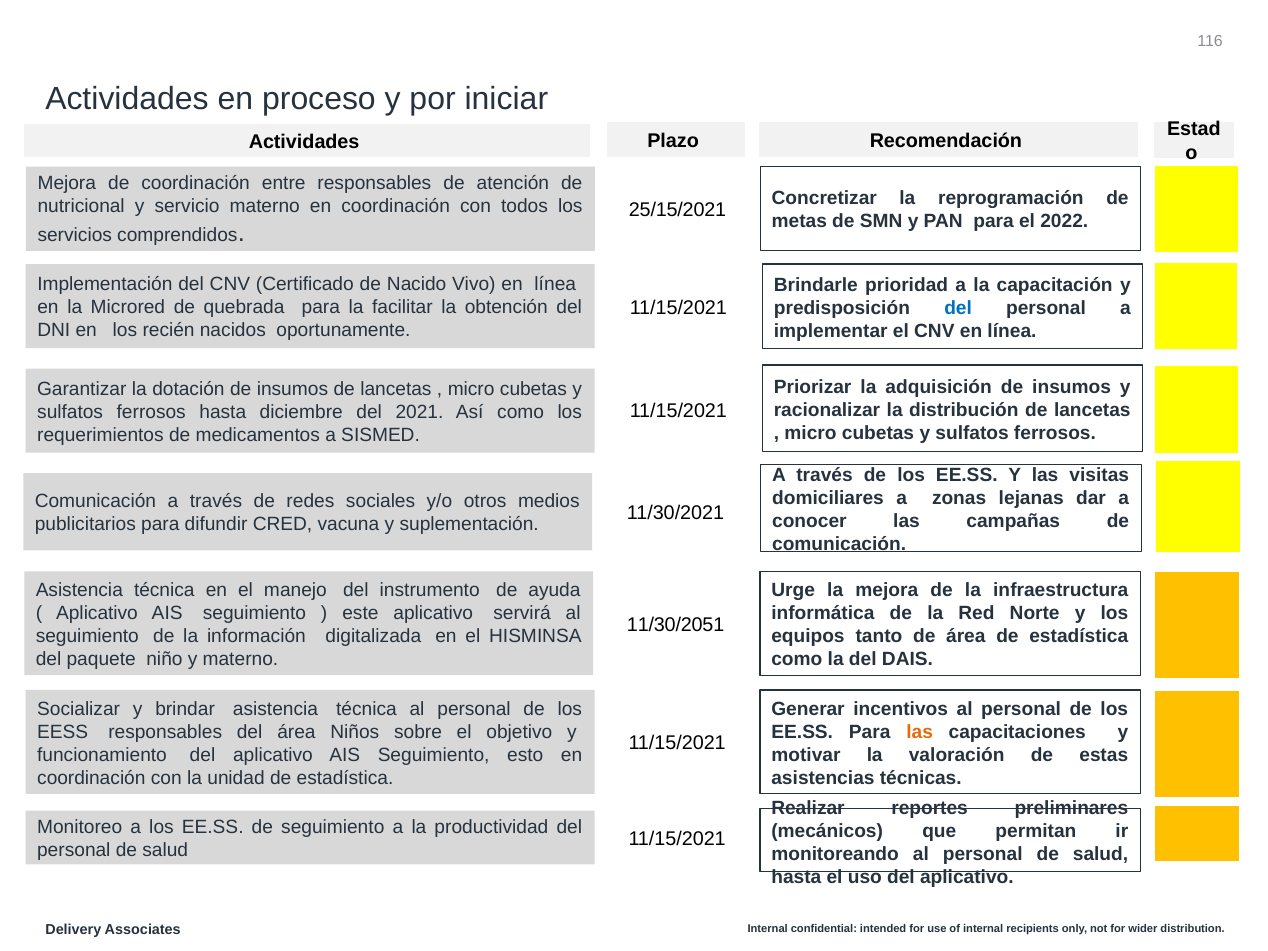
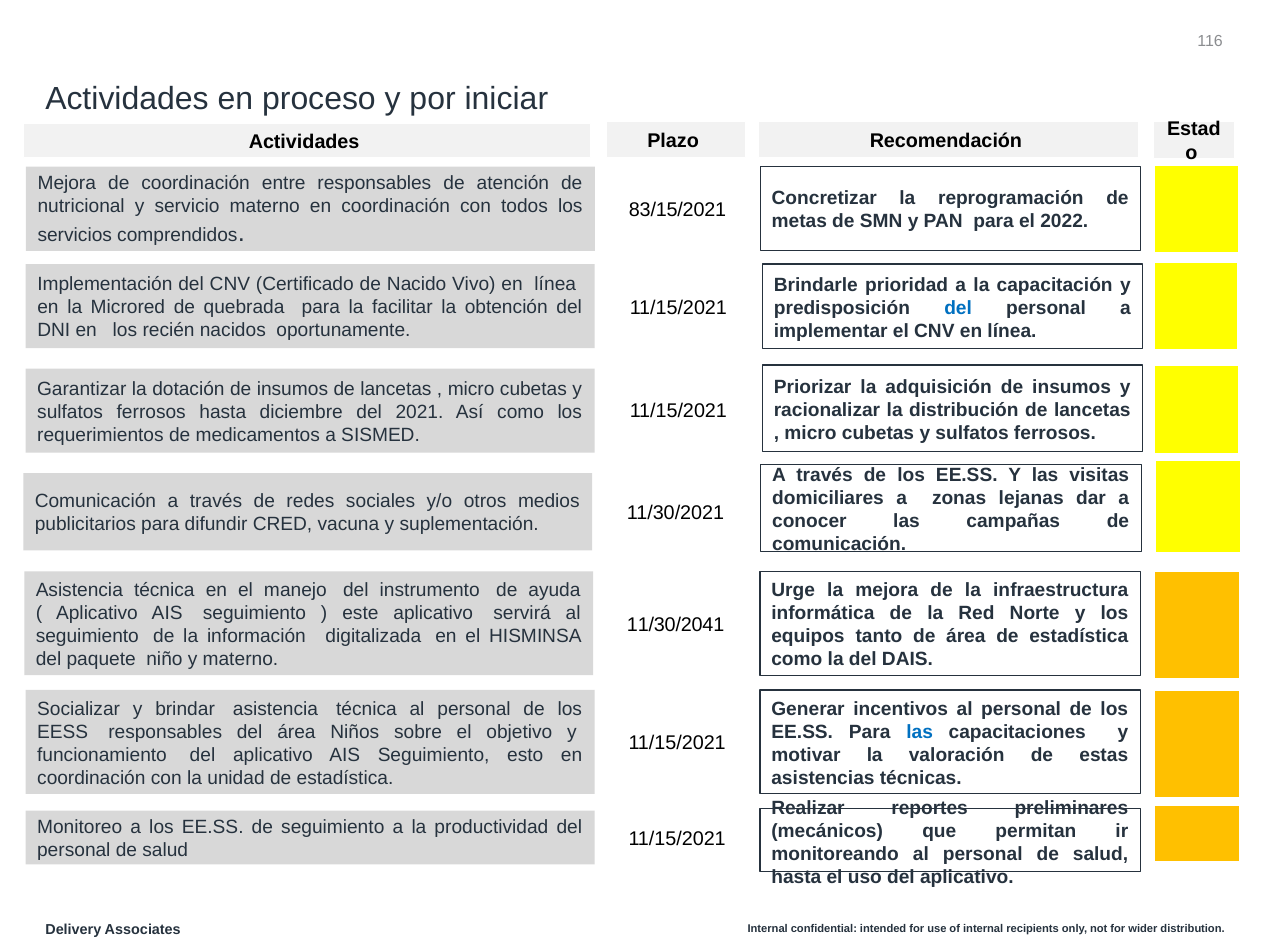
25/15/2021: 25/15/2021 -> 83/15/2021
11/30/2051: 11/30/2051 -> 11/30/2041
las at (920, 732) colour: orange -> blue
